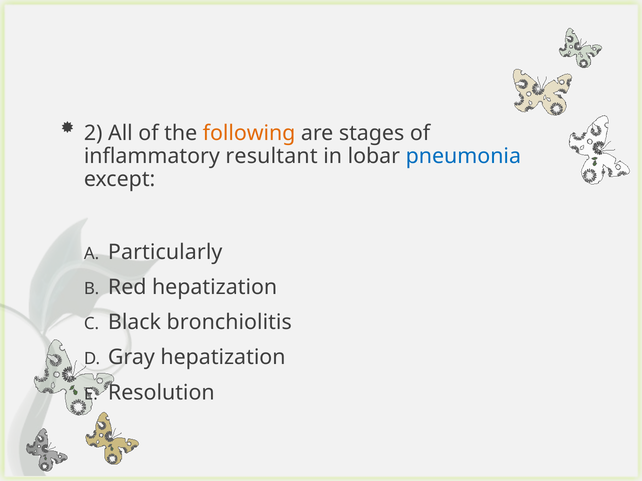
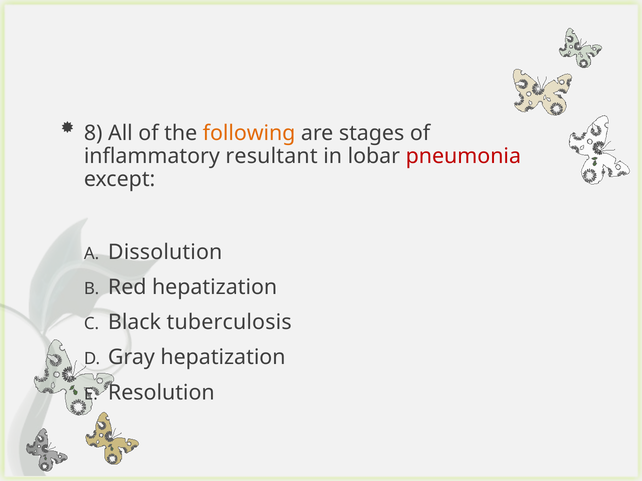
2: 2 -> 8
pneumonia colour: blue -> red
Particularly: Particularly -> Dissolution
bronchiolitis: bronchiolitis -> tuberculosis
